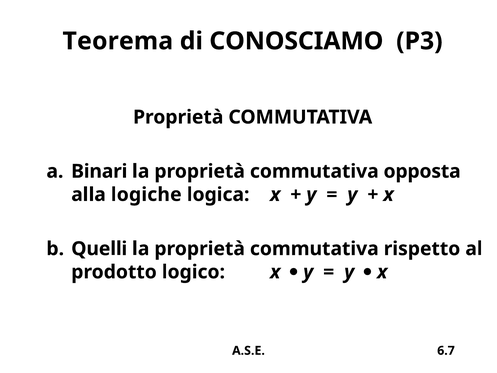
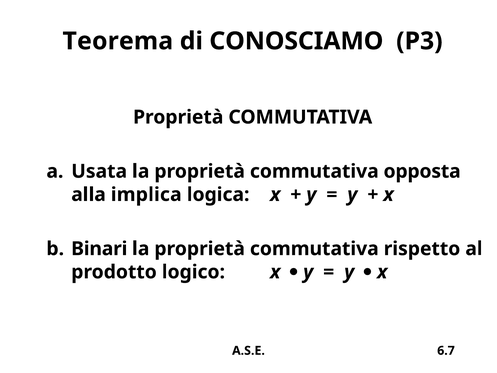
Binari: Binari -> Usata
logiche: logiche -> implica
Quelli: Quelli -> Binari
